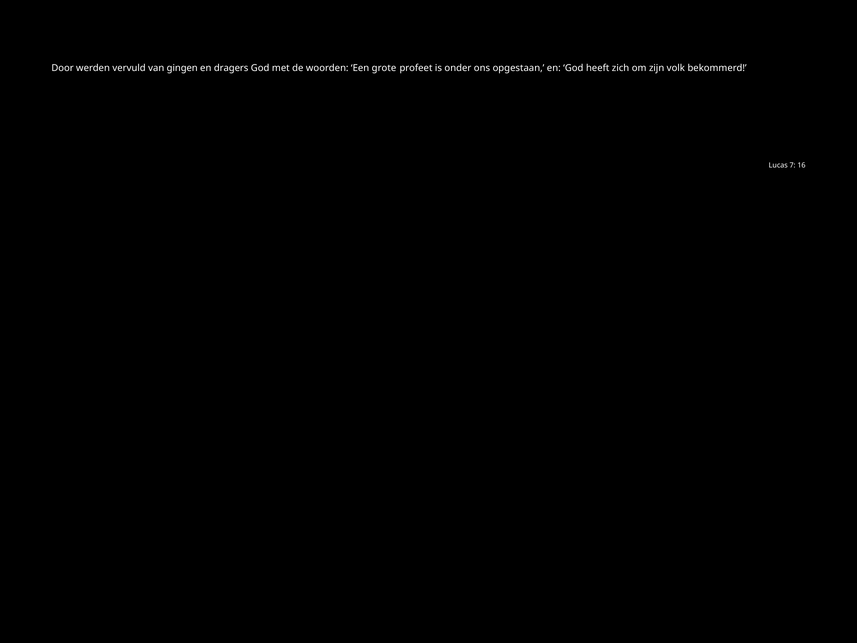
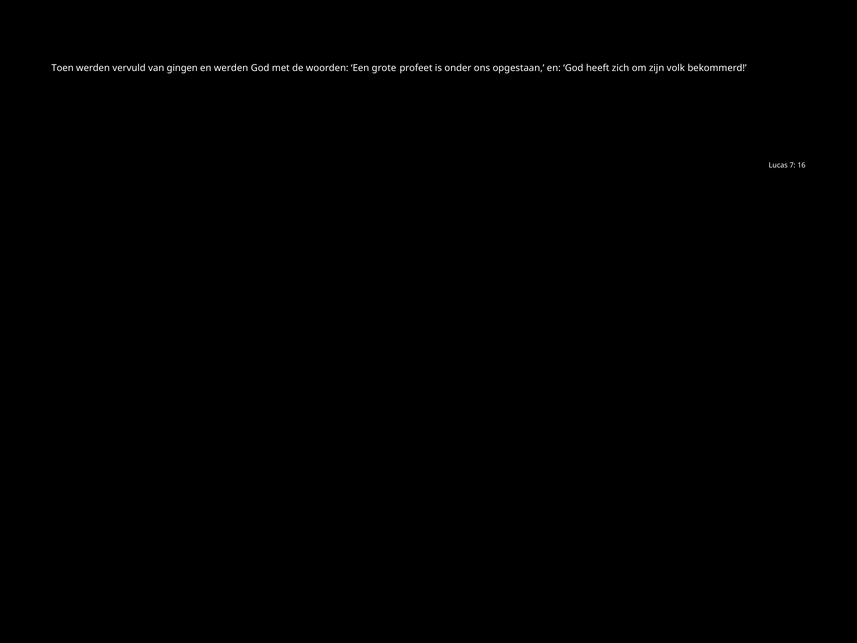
Door: Door -> Toen
en dragers: dragers -> werden
